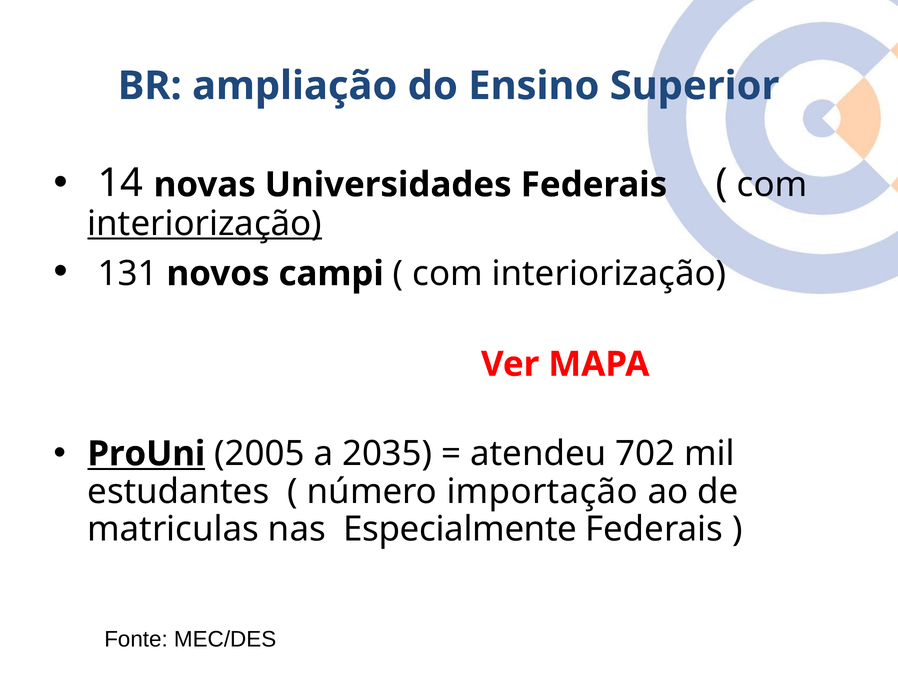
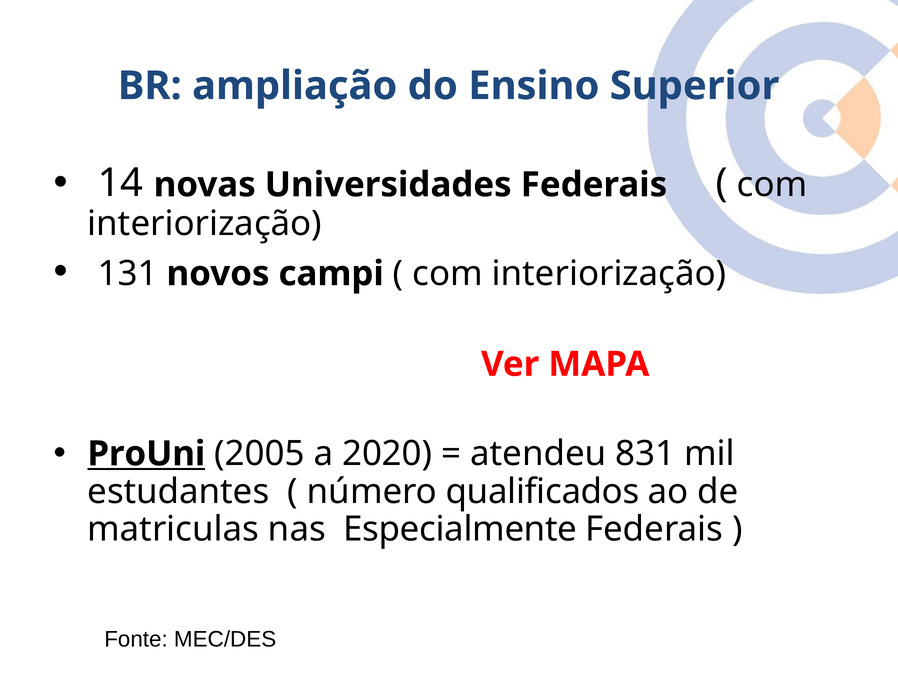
interiorização at (205, 223) underline: present -> none
2035: 2035 -> 2020
702: 702 -> 831
importação: importação -> qualificados
